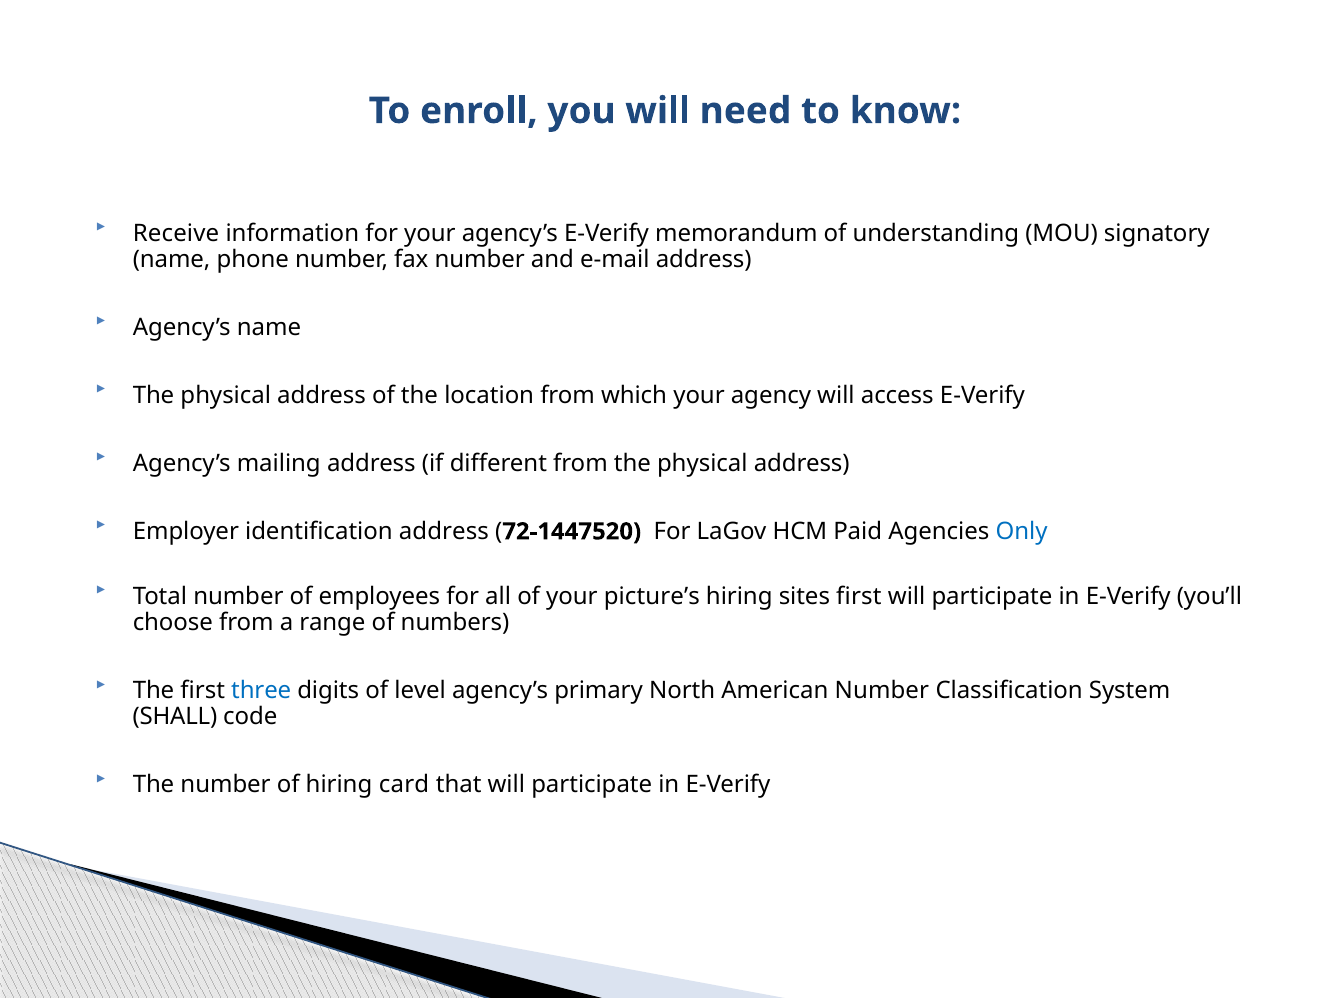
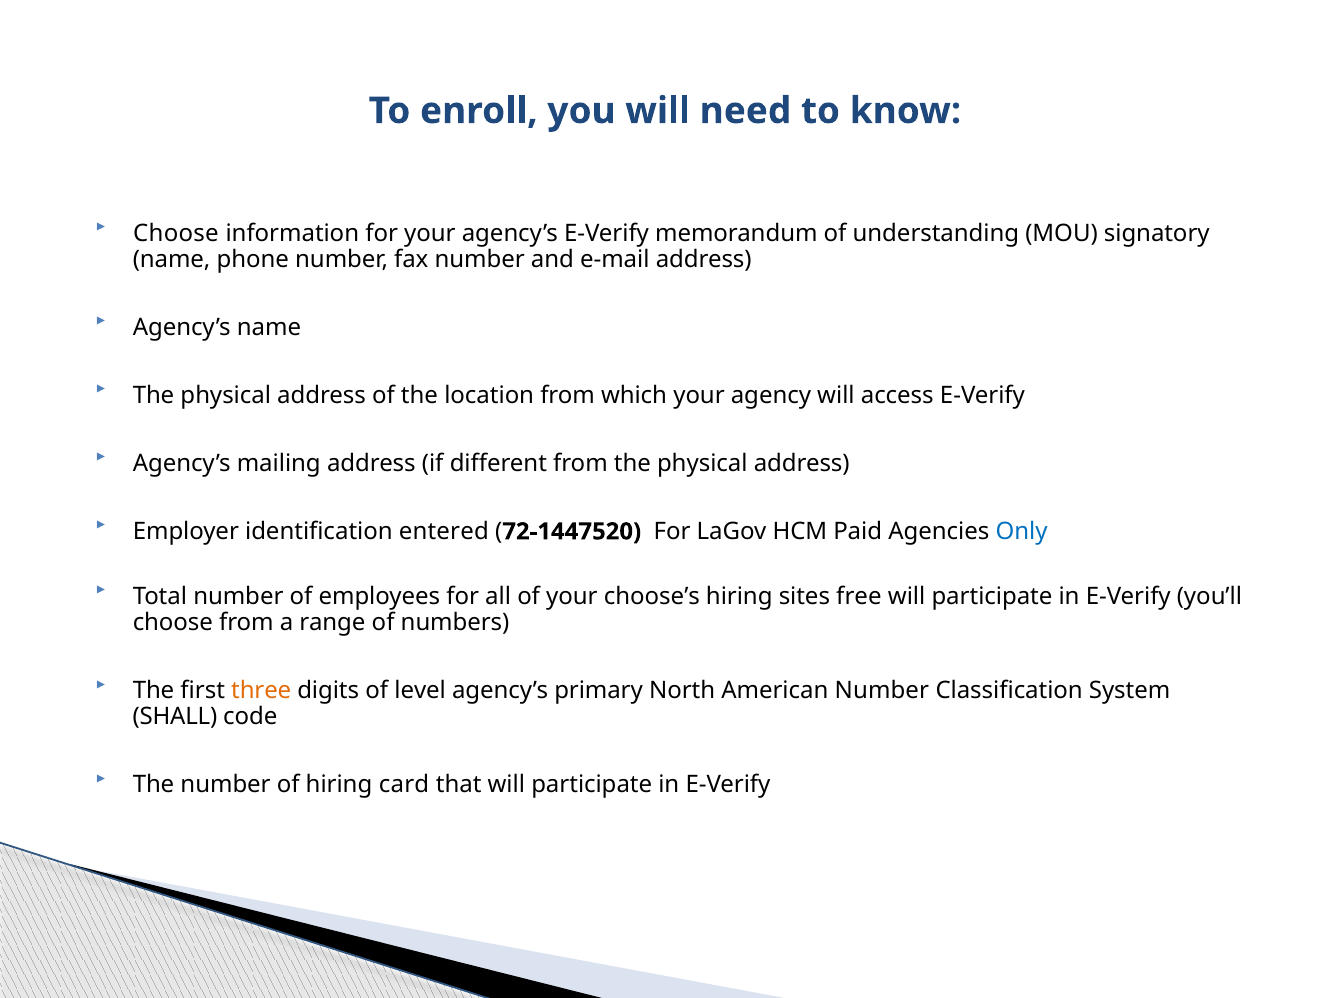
Receive at (176, 233): Receive -> Choose
identification address: address -> entered
picture’s: picture’s -> choose’s
sites first: first -> free
three colour: blue -> orange
